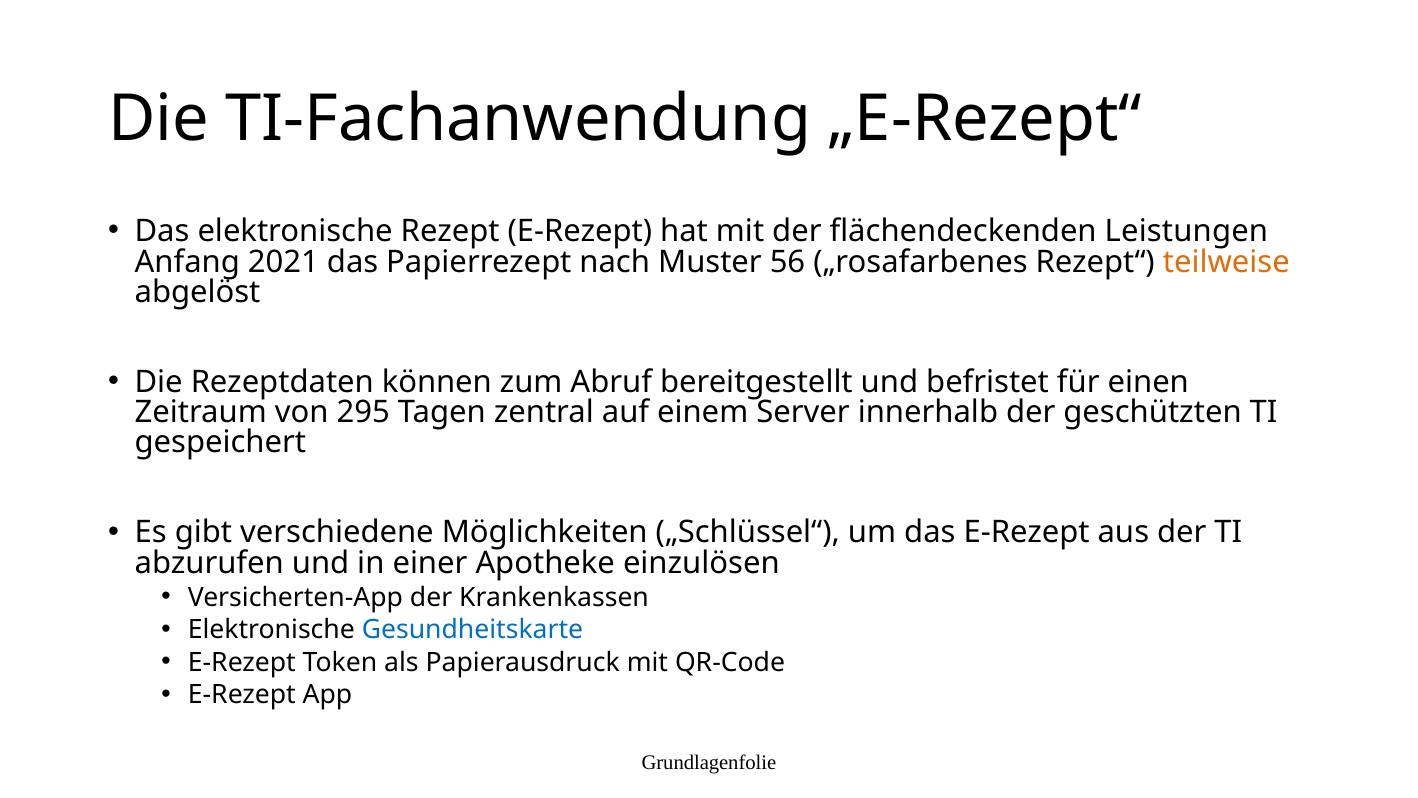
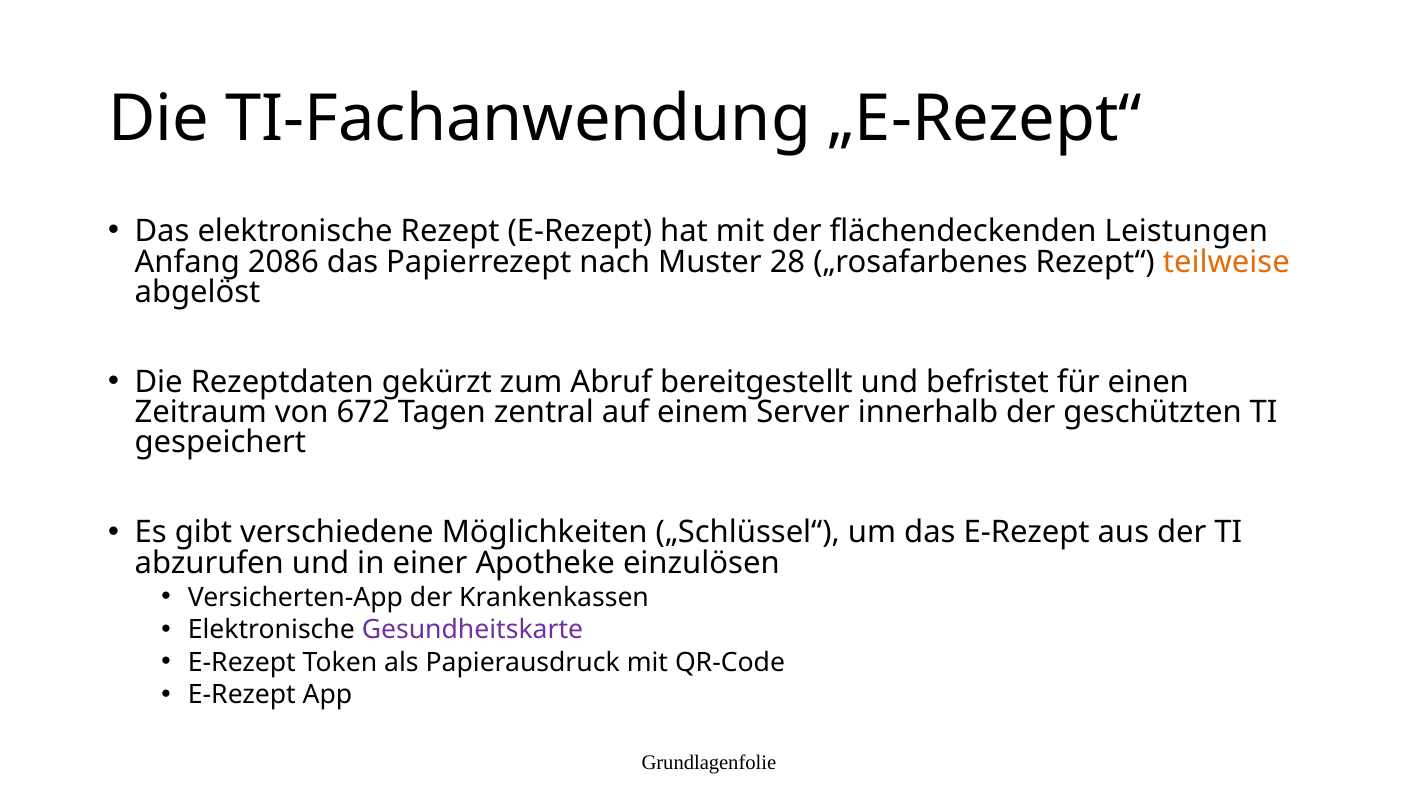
2021: 2021 -> 2086
56: 56 -> 28
können: können -> gekürzt
295: 295 -> 672
Gesundheitskarte colour: blue -> purple
